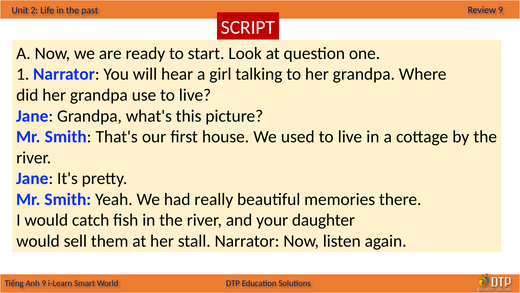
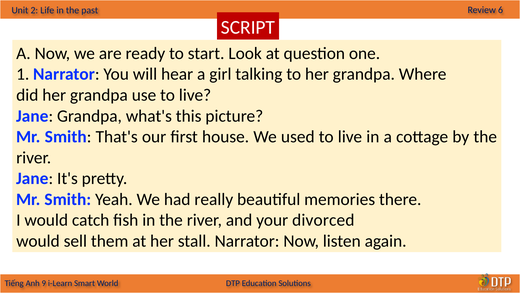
9 at (501, 10): 9 -> 6
daughter: daughter -> divorced
